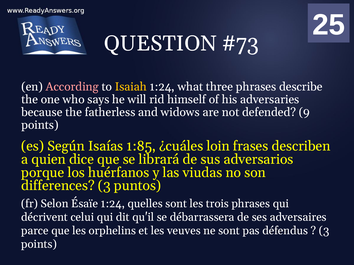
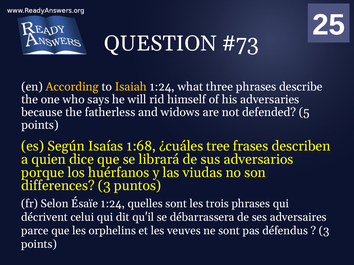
According colour: pink -> yellow
9: 9 -> 5
1:85: 1:85 -> 1:68
loin: loin -> tree
